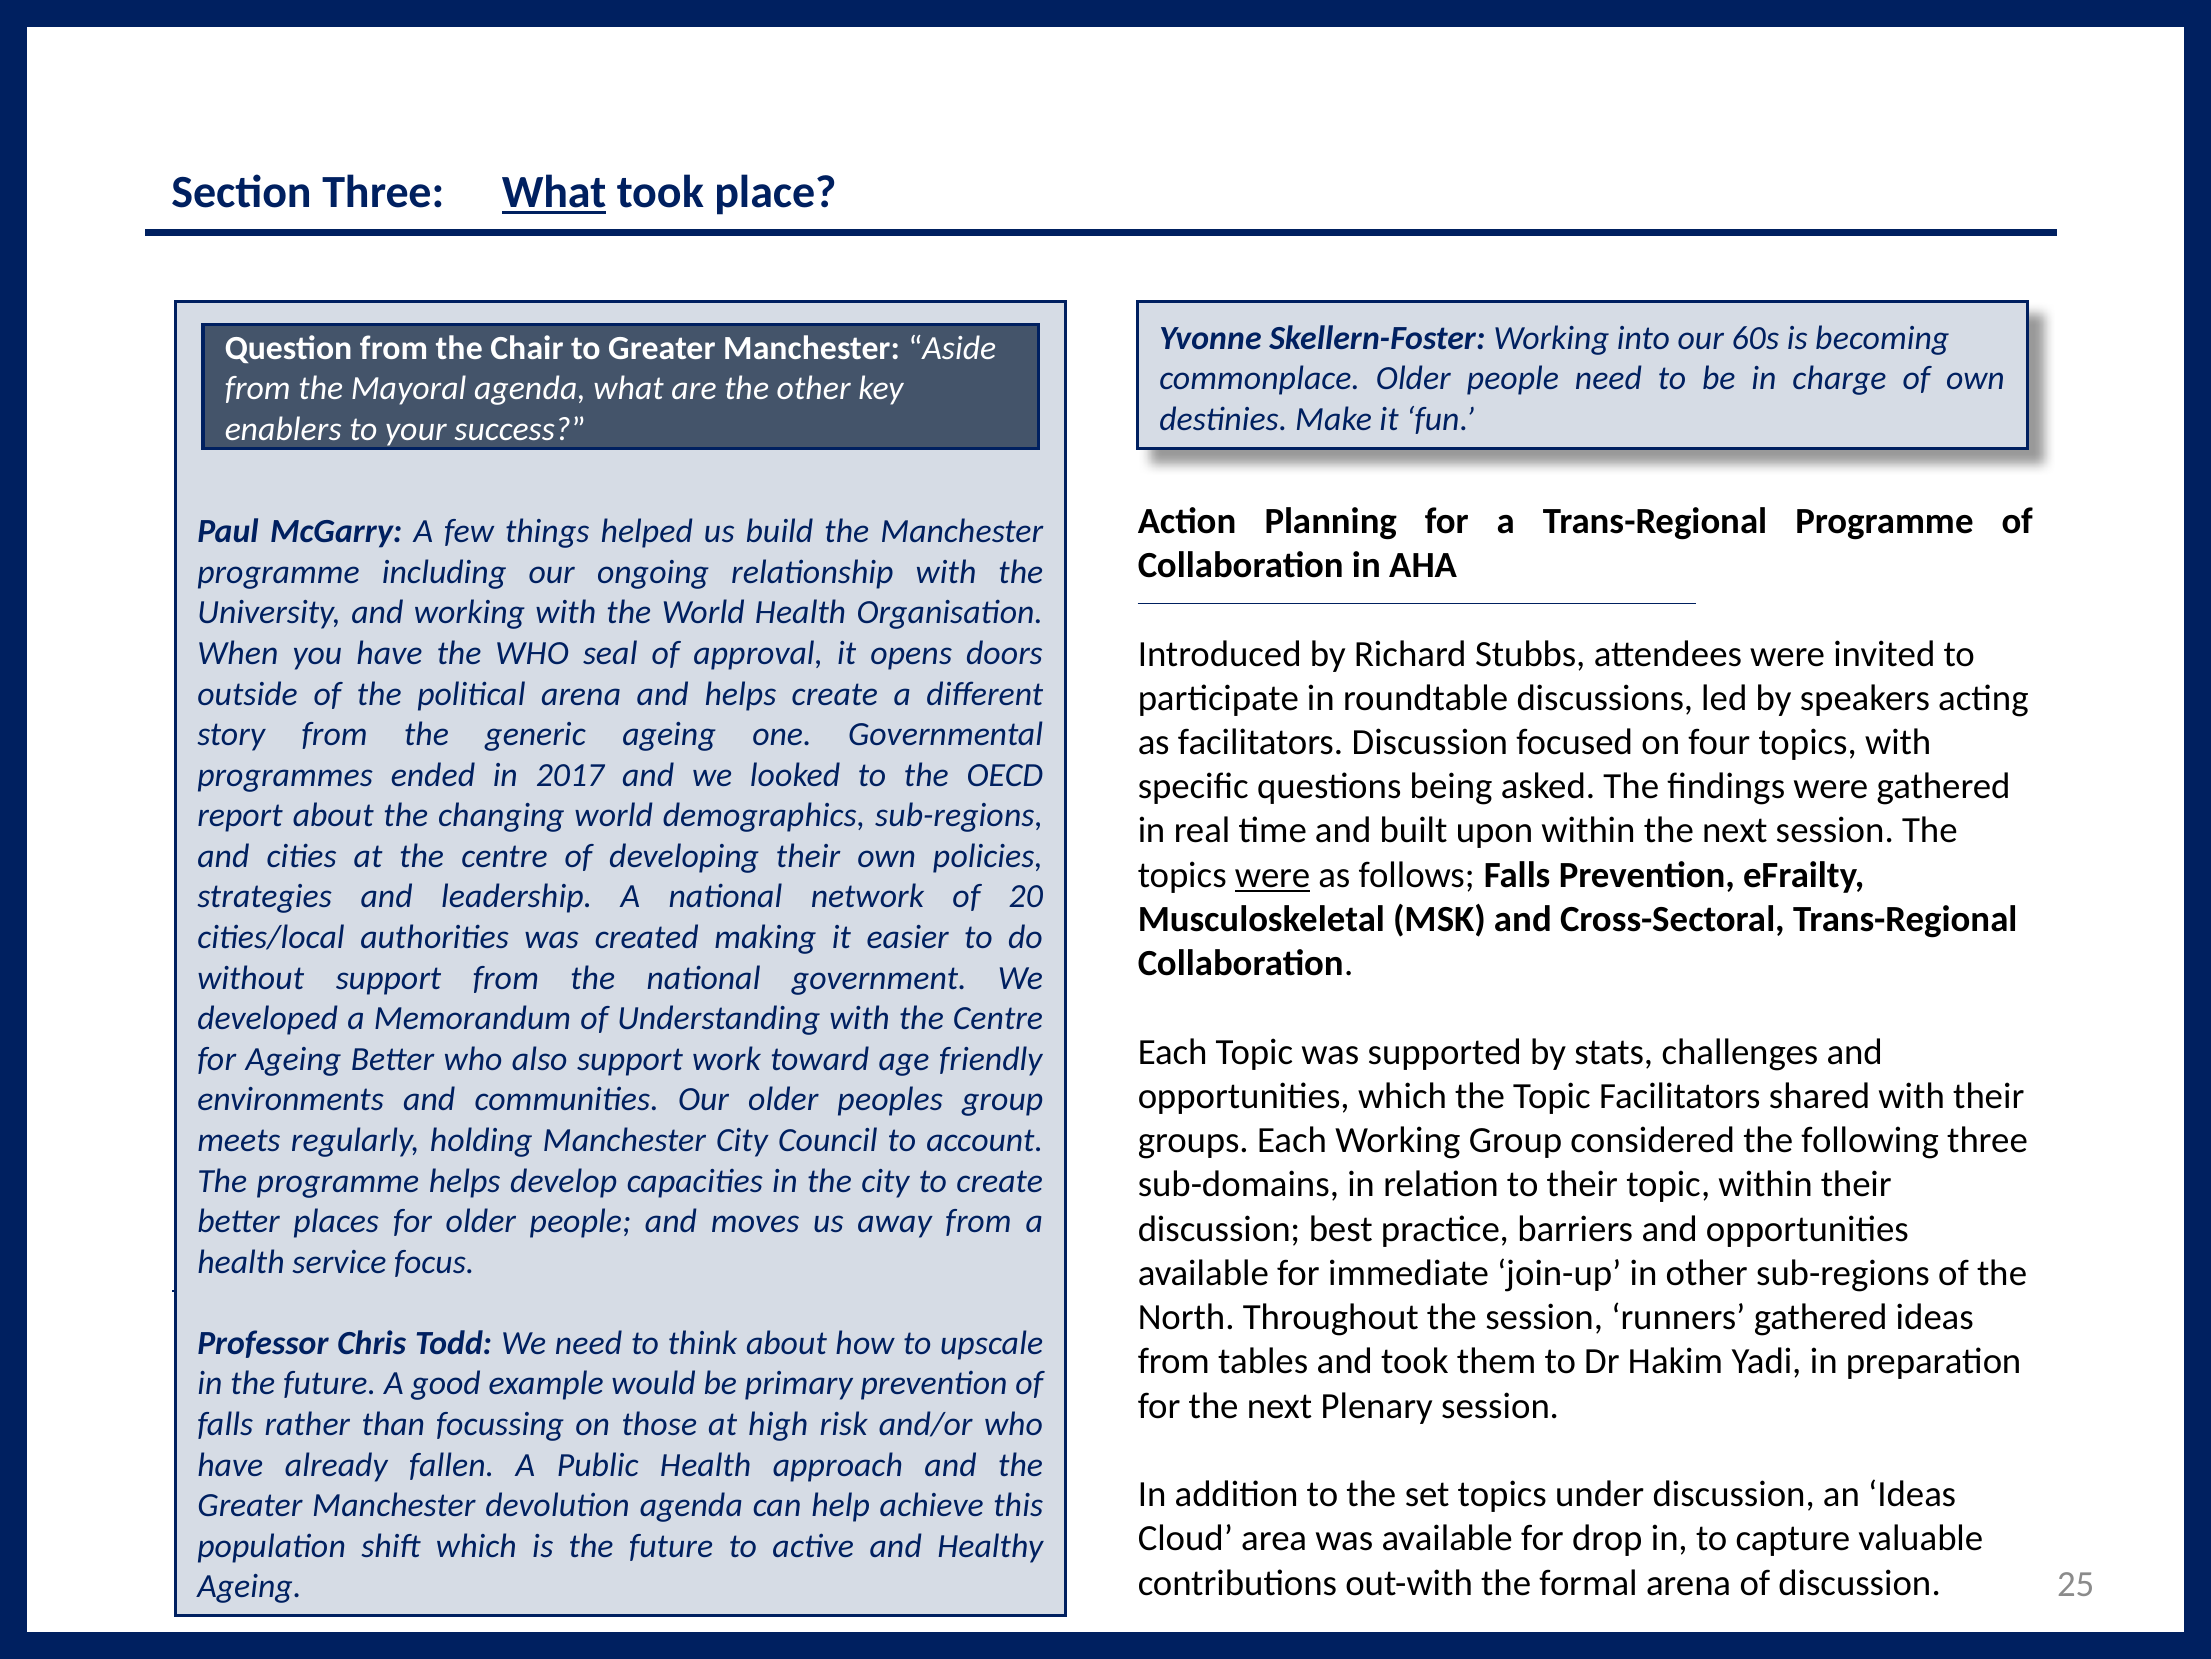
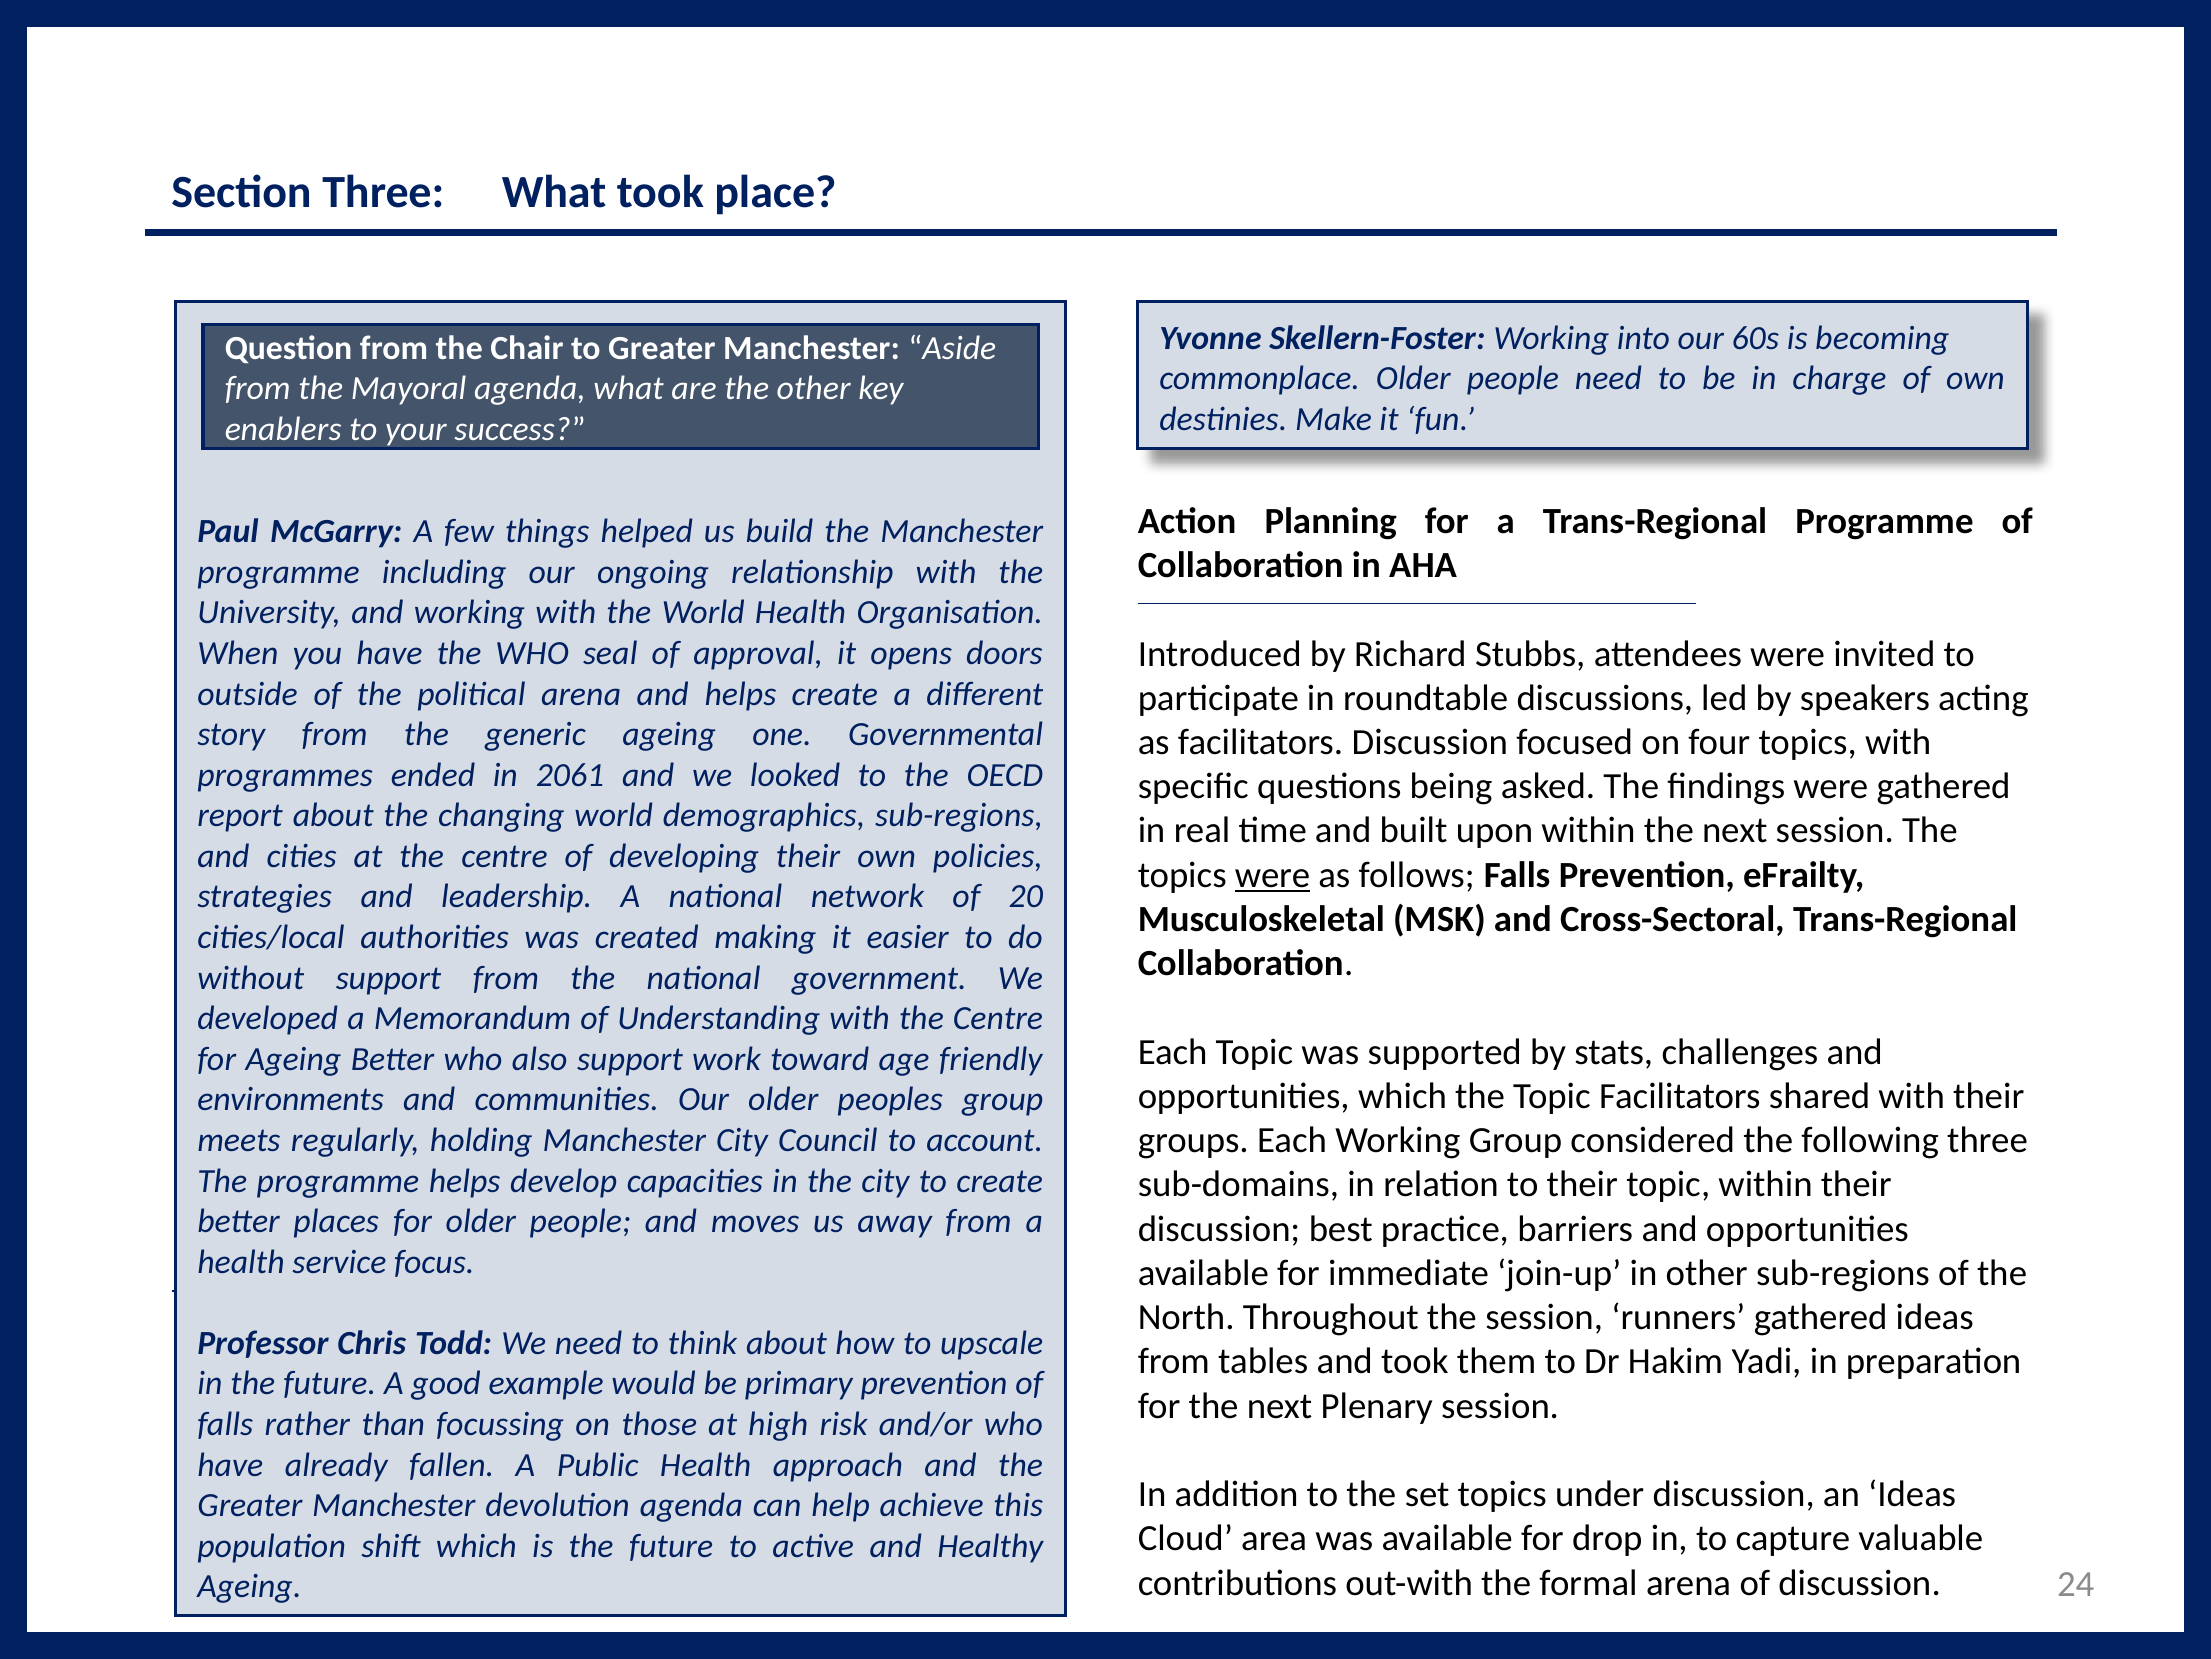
What at (554, 193) underline: present -> none
2017: 2017 -> 2061
25: 25 -> 24
